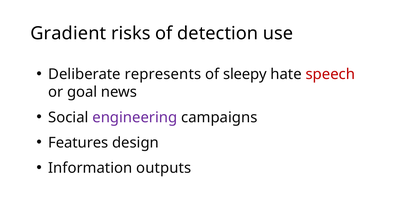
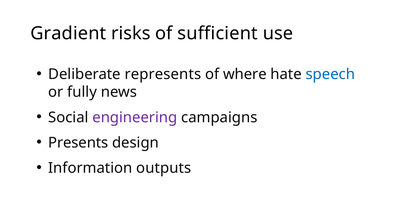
detection: detection -> sufficient
sleepy: sleepy -> where
speech colour: red -> blue
goal: goal -> fully
Features: Features -> Presents
